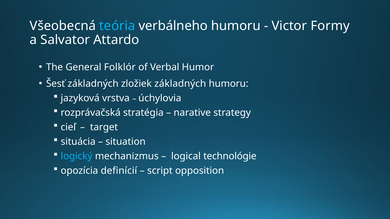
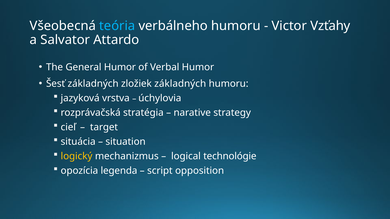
Formy: Formy -> Vzťahy
General Folklór: Folklór -> Humor
logický colour: light blue -> yellow
definícií: definícií -> legenda
